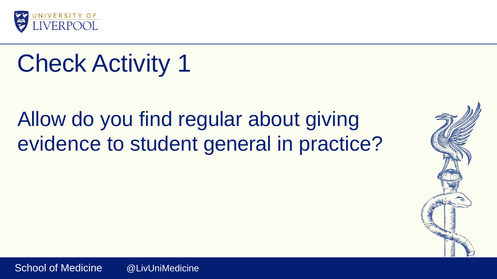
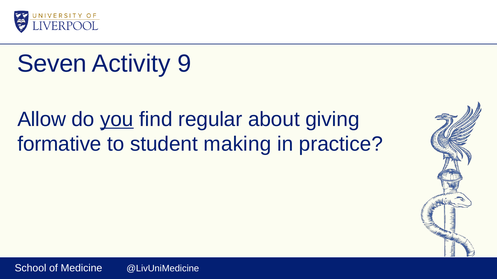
Check: Check -> Seven
1: 1 -> 9
you underline: none -> present
evidence: evidence -> formative
general: general -> making
